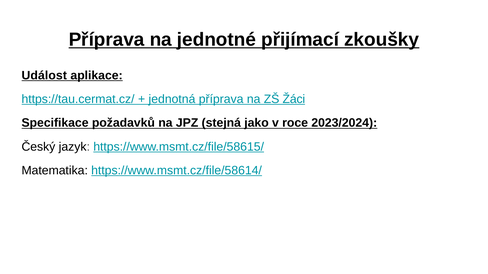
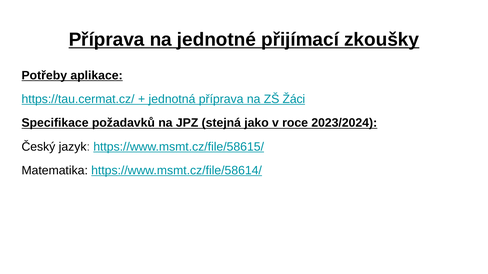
Událost: Událost -> Potřeby
